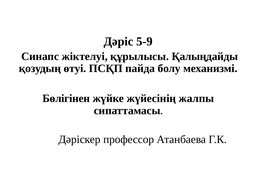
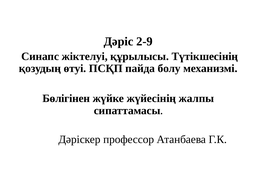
5-9: 5-9 -> 2-9
Қалыңдайды: Қалыңдайды -> Түтікшесінің
